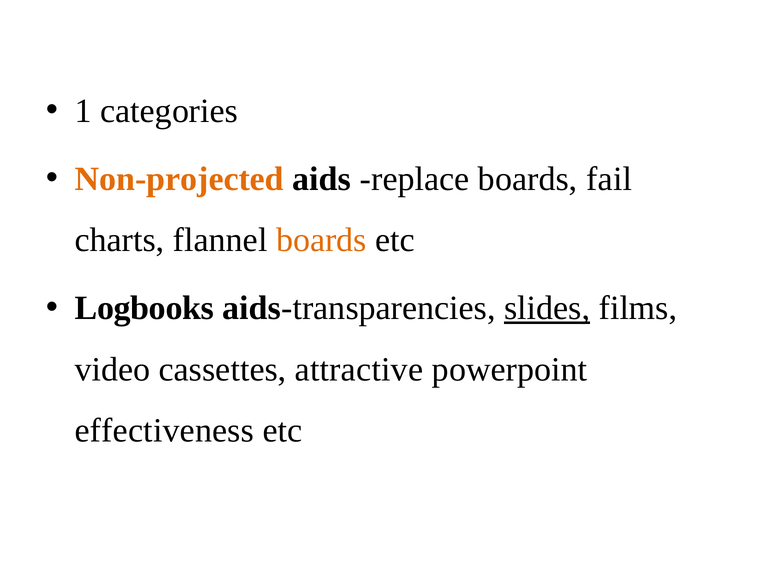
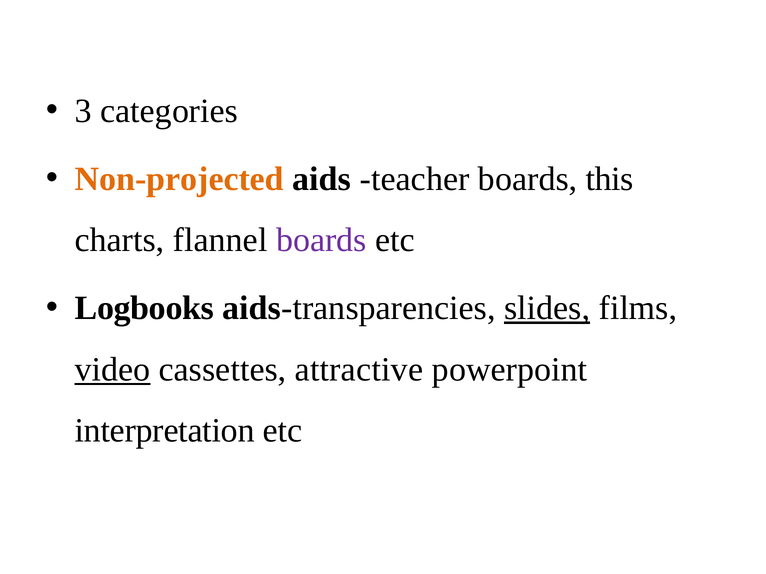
1: 1 -> 3
replace: replace -> teacher
fail: fail -> this
boards at (321, 240) colour: orange -> purple
video underline: none -> present
effectiveness: effectiveness -> interpretation
